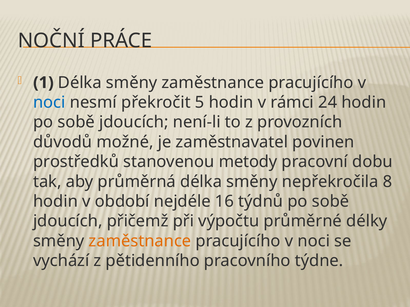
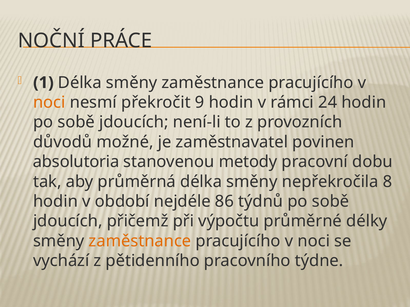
noci at (49, 103) colour: blue -> orange
5: 5 -> 9
prostředků: prostředků -> absolutoria
16: 16 -> 86
